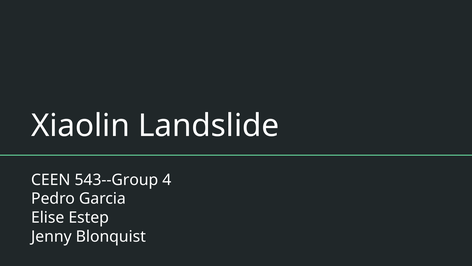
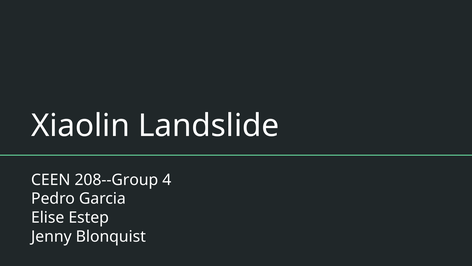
543--Group: 543--Group -> 208--Group
